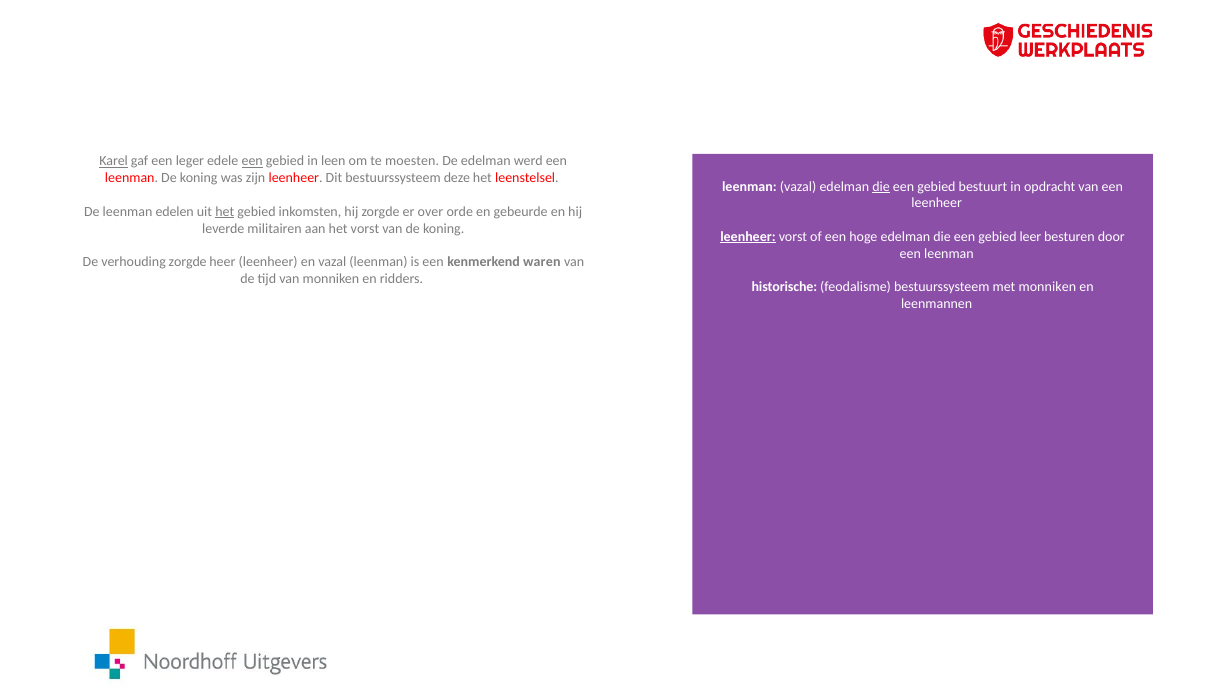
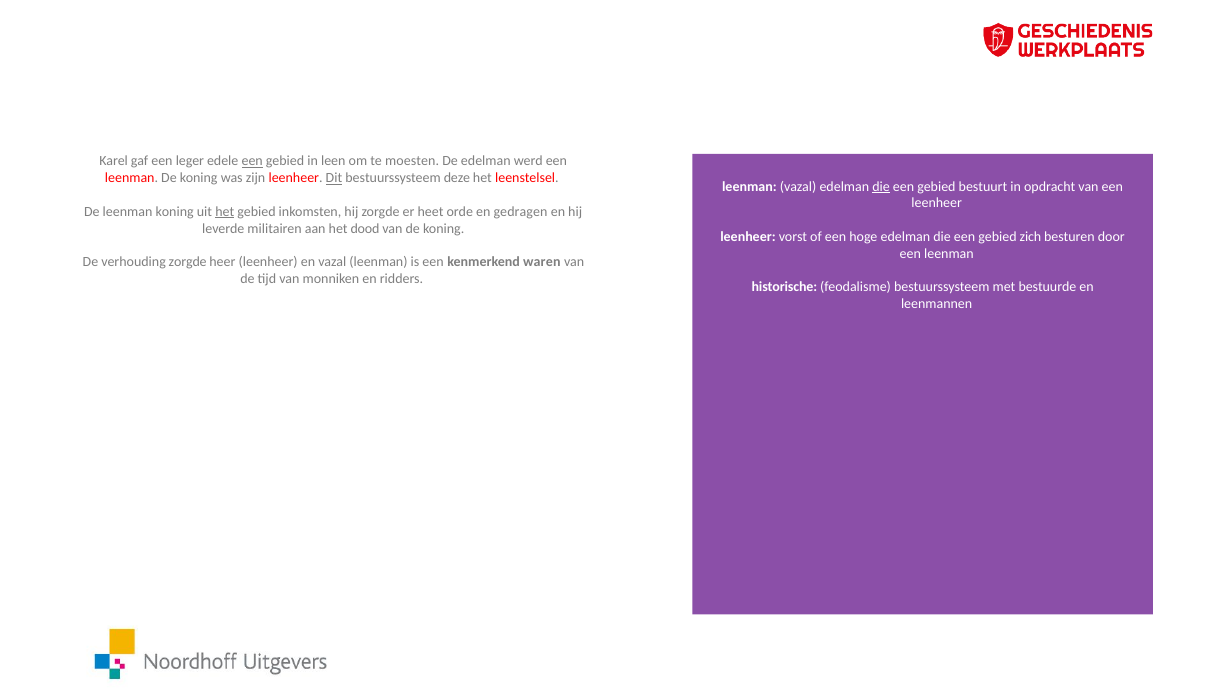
Karel underline: present -> none
Dit underline: none -> present
leenman edelen: edelen -> koning
over: over -> heet
gebeurde: gebeurde -> gedragen
het vorst: vorst -> dood
leenheer at (748, 237) underline: present -> none
leer: leer -> zich
met monniken: monniken -> bestuurde
